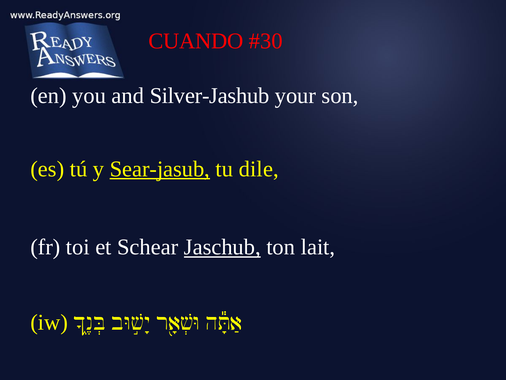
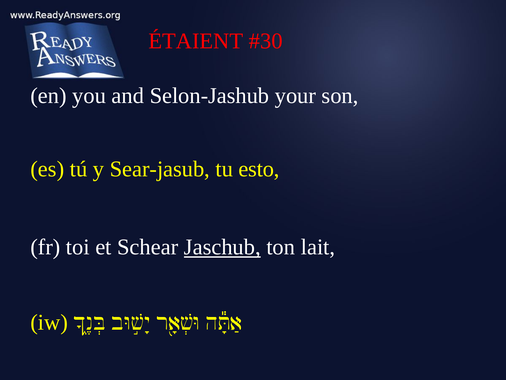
CUANDO: CUANDO -> ÉTAIENT
Silver-Jashub: Silver-Jashub -> Selon-Jashub
Sear-jasub underline: present -> none
dile: dile -> esto
